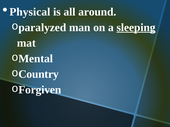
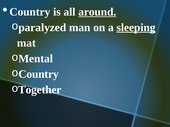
Physical at (30, 12): Physical -> Country
around underline: none -> present
Forgiven: Forgiven -> Together
